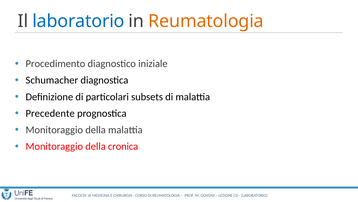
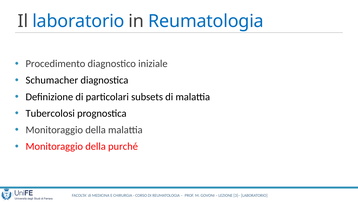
Reumatologia at (206, 21) colour: orange -> blue
Precedente: Precedente -> Tubercolosi
cronica: cronica -> purché
